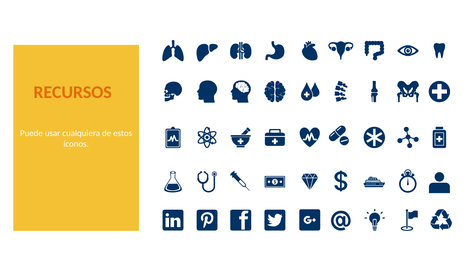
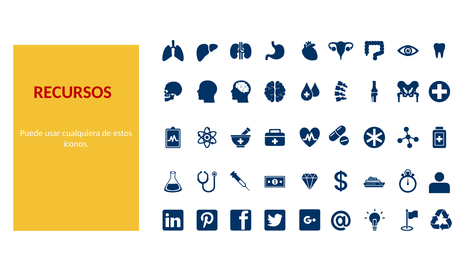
RECURSOS colour: orange -> red
